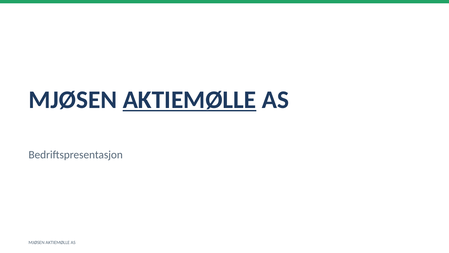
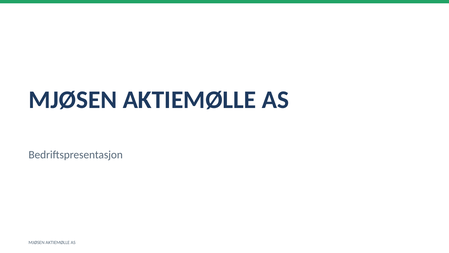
AKTIEMØLLE at (189, 100) underline: present -> none
